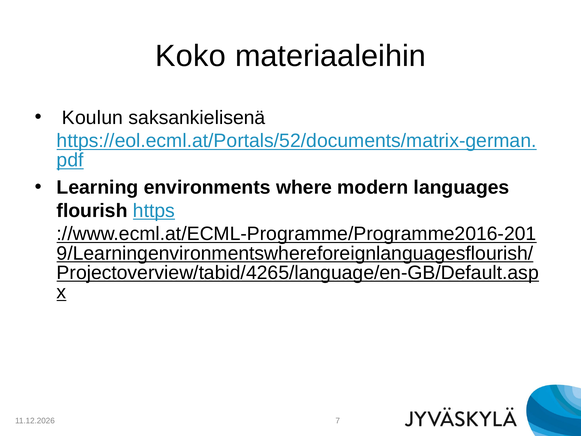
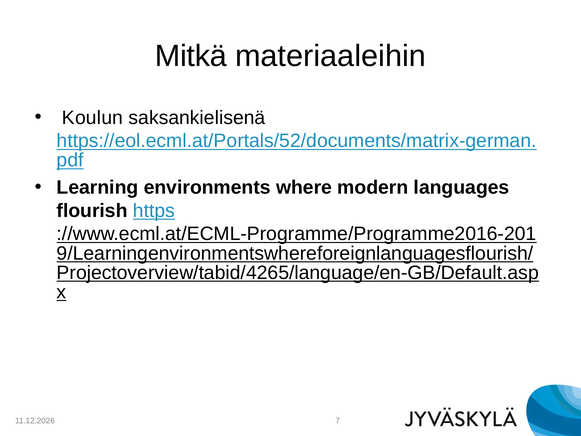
Koko: Koko -> Mitkä
